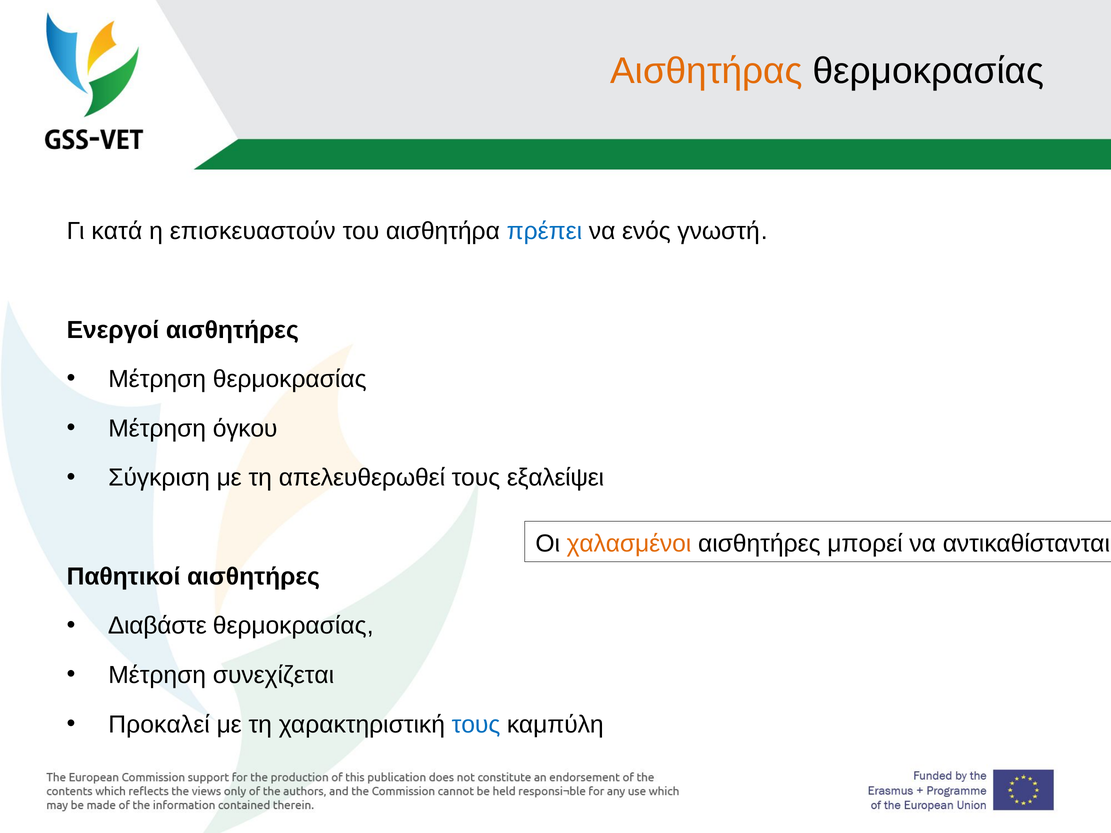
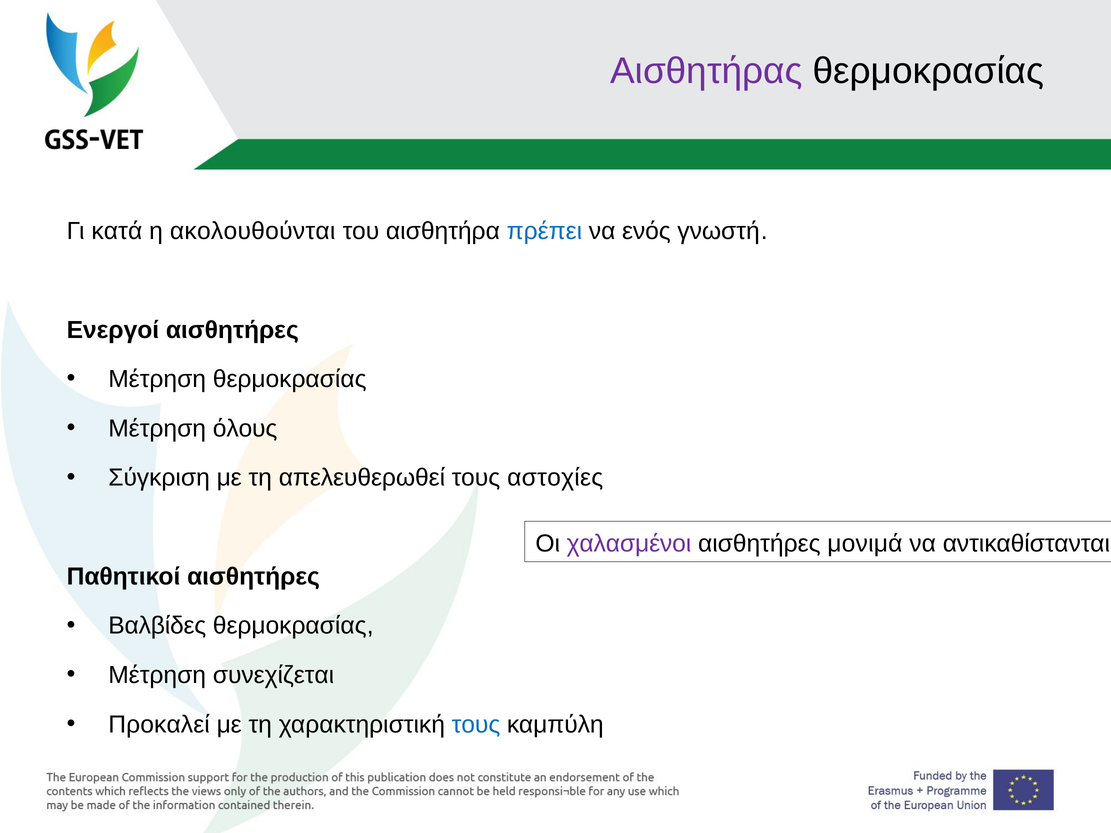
Αισθητήρας colour: orange -> purple
επισκευαστούν: επισκευαστούν -> ακολουθούνται
όγκου: όγκου -> όλους
εξαλείψει: εξαλείψει -> αστοχίες
χαλασμένοι colour: orange -> purple
μπορεί: μπορεί -> μονιμά
Διαβάστε: Διαβάστε -> Βαλβίδες
